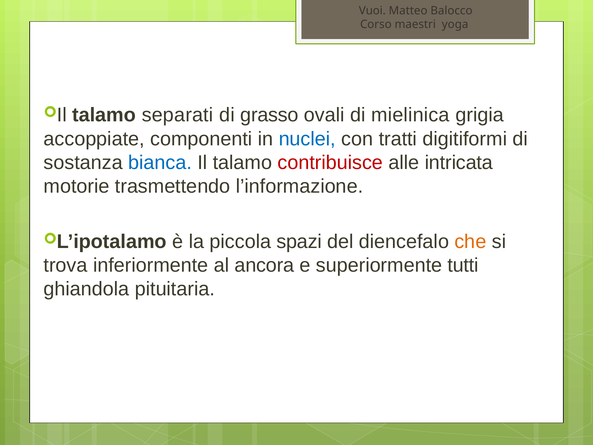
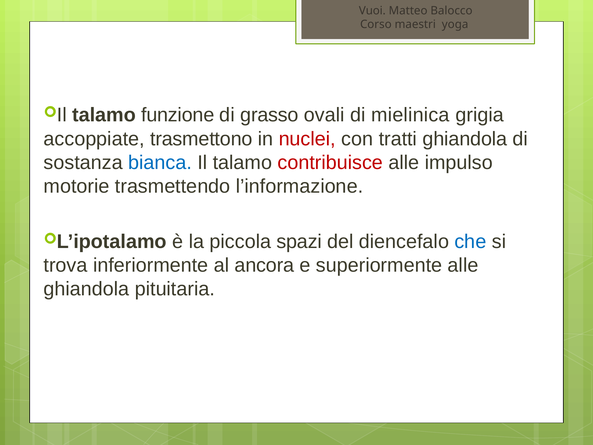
separati: separati -> funzione
componenti: componenti -> trasmettono
nuclei colour: blue -> red
tratti digitiformi: digitiformi -> ghiandola
intricata: intricata -> impulso
che colour: orange -> blue
superiormente tutti: tutti -> alle
